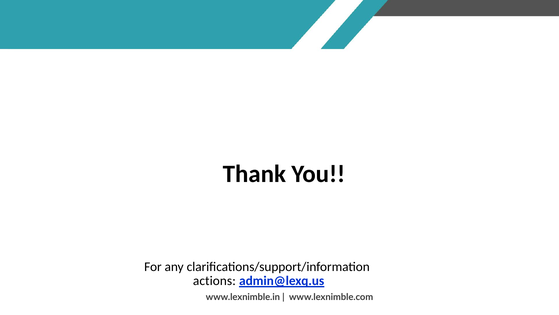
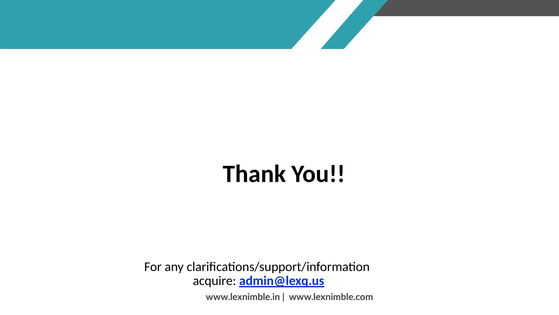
actions: actions -> acquire
